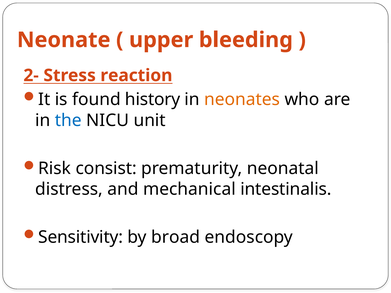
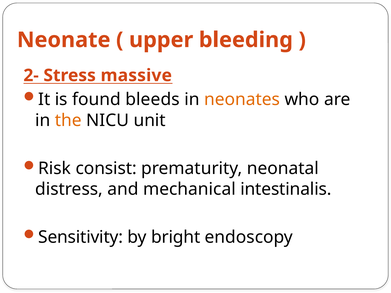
reaction: reaction -> massive
history: history -> bleeds
the colour: blue -> orange
broad: broad -> bright
